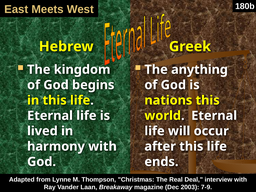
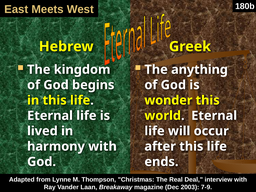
nations: nations -> wonder
